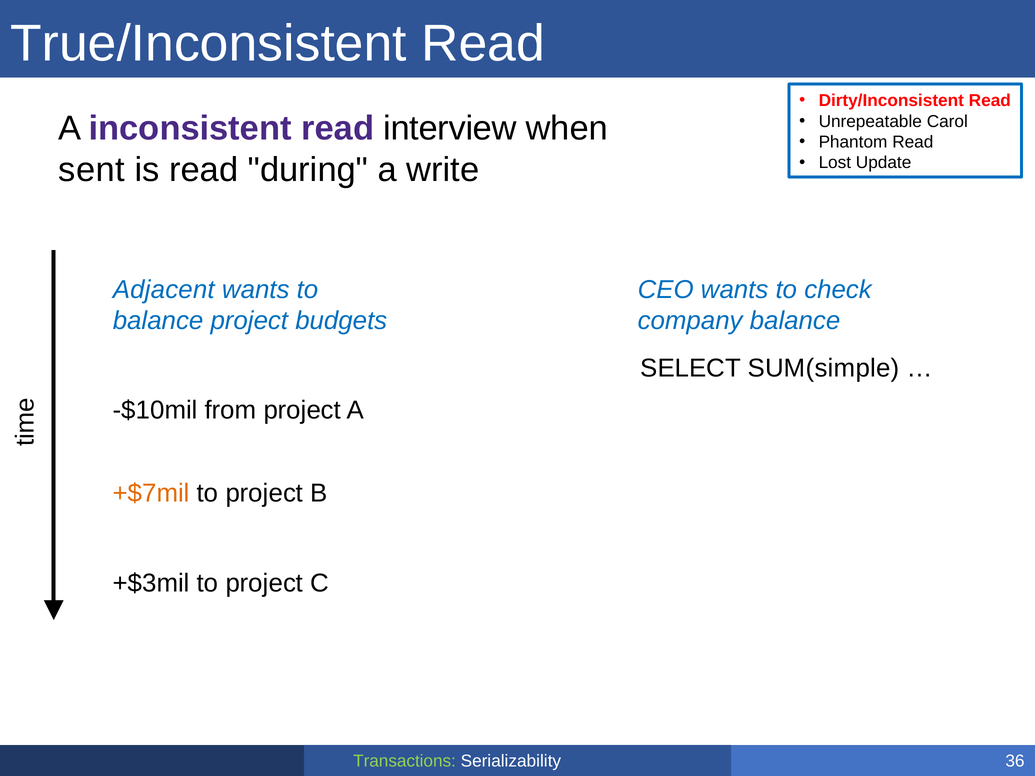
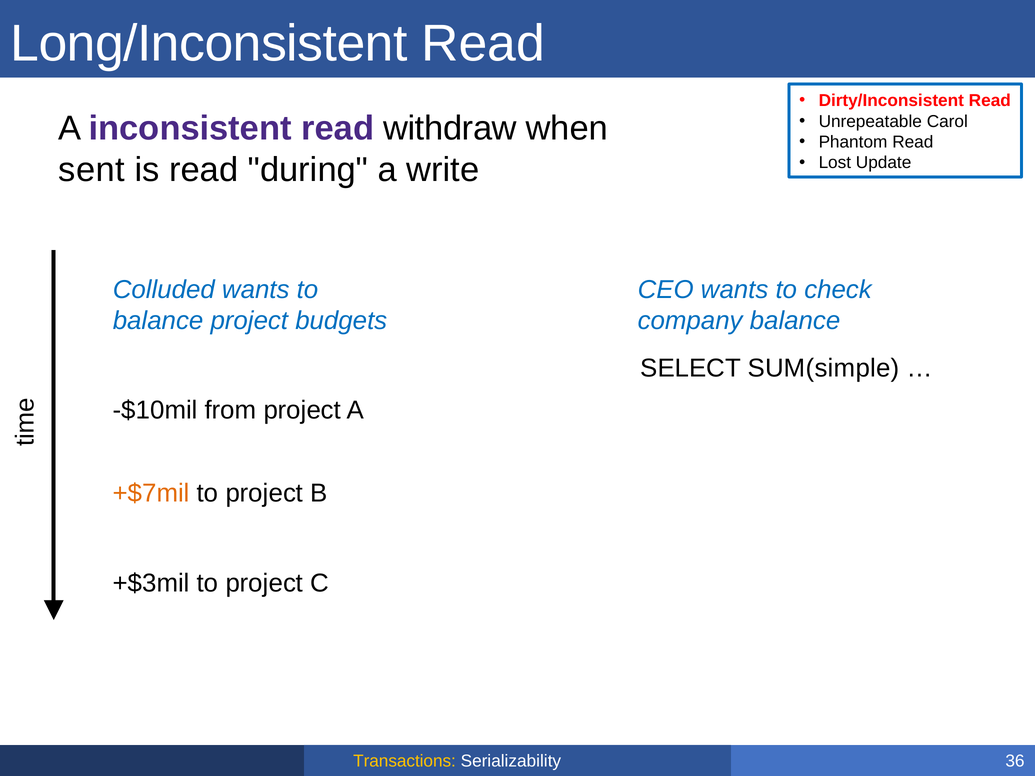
True/Inconsistent: True/Inconsistent -> Long/Inconsistent
interview: interview -> withdraw
Adjacent: Adjacent -> Colluded
Transactions colour: light green -> yellow
